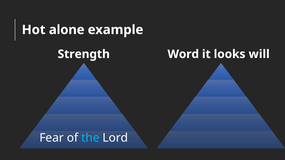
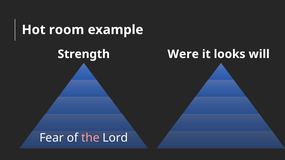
alone: alone -> room
Word: Word -> Were
the colour: light blue -> pink
